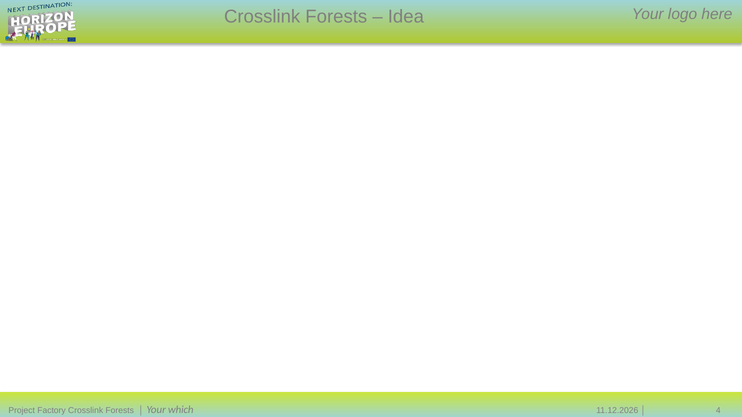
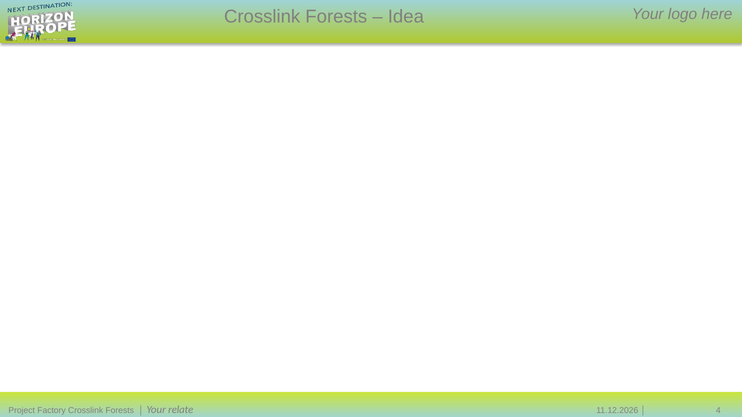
which: which -> relate
